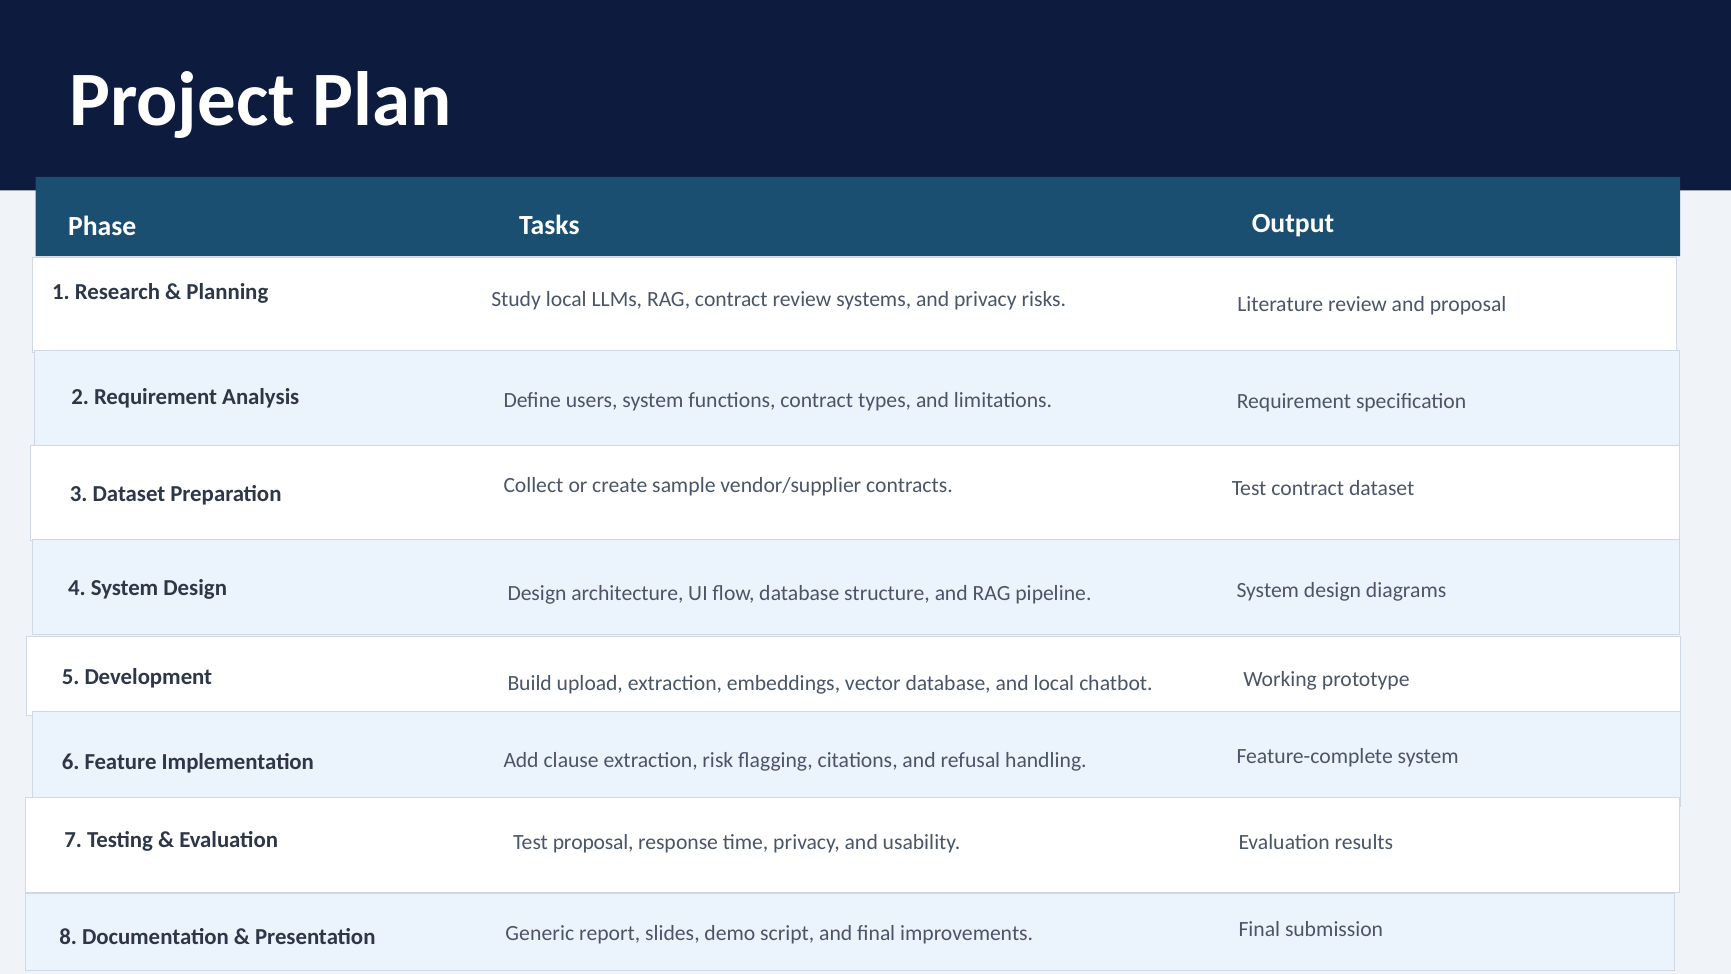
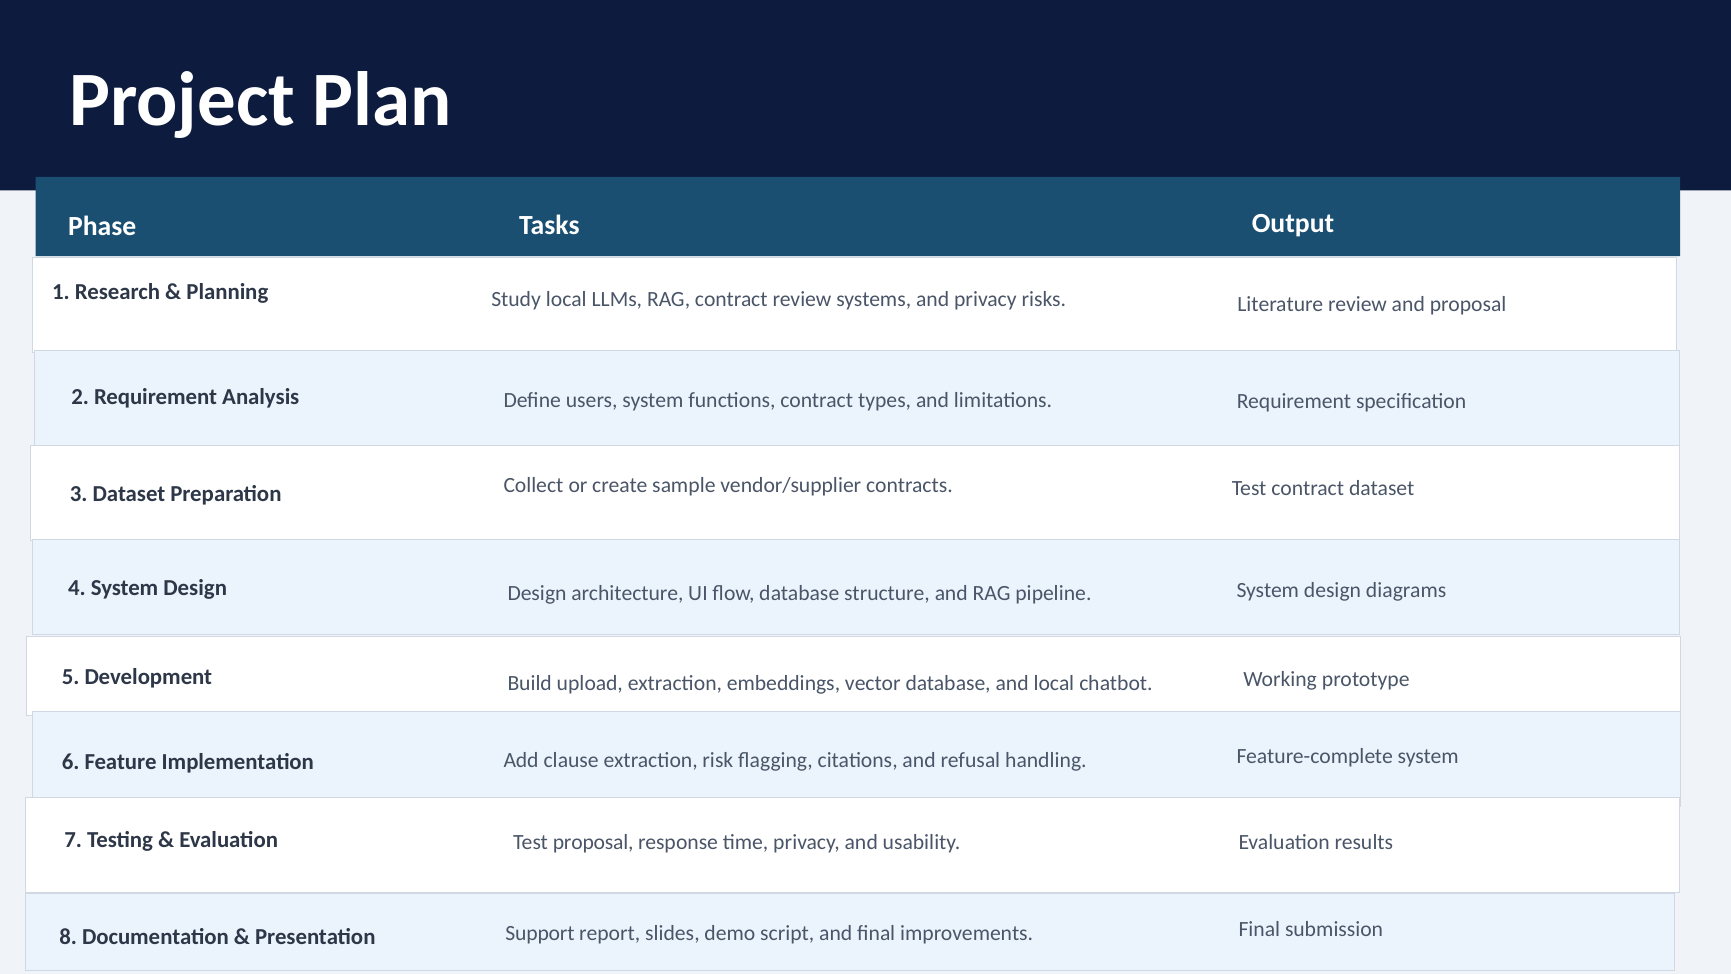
Generic: Generic -> Support
